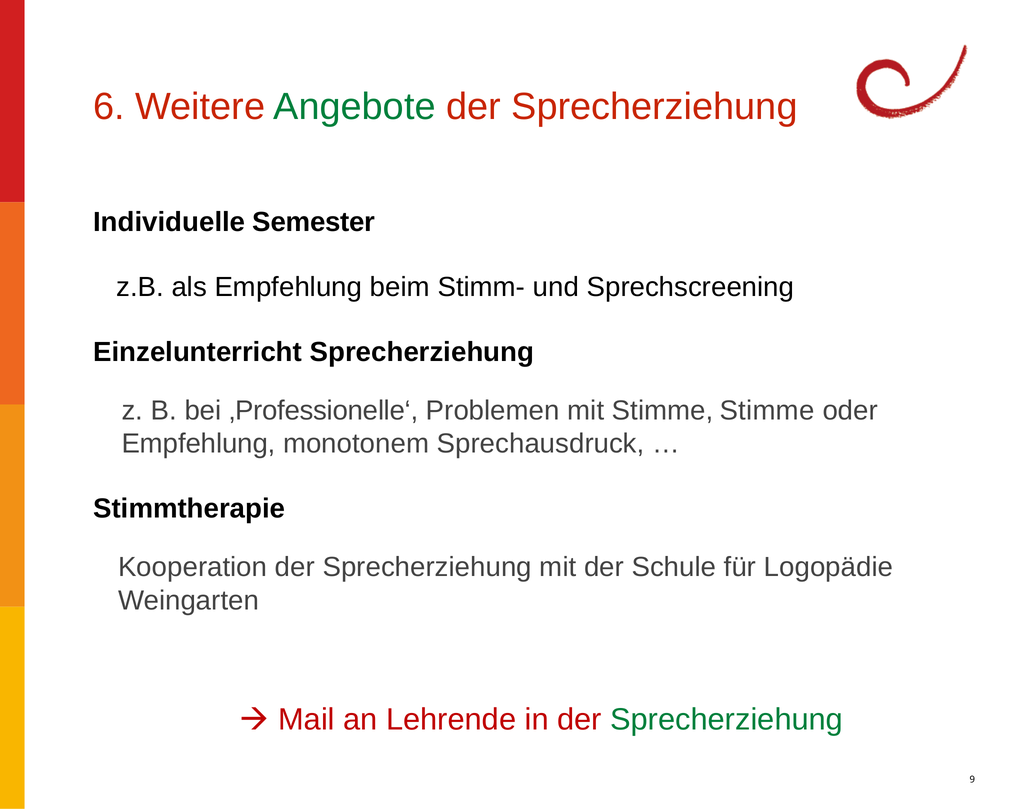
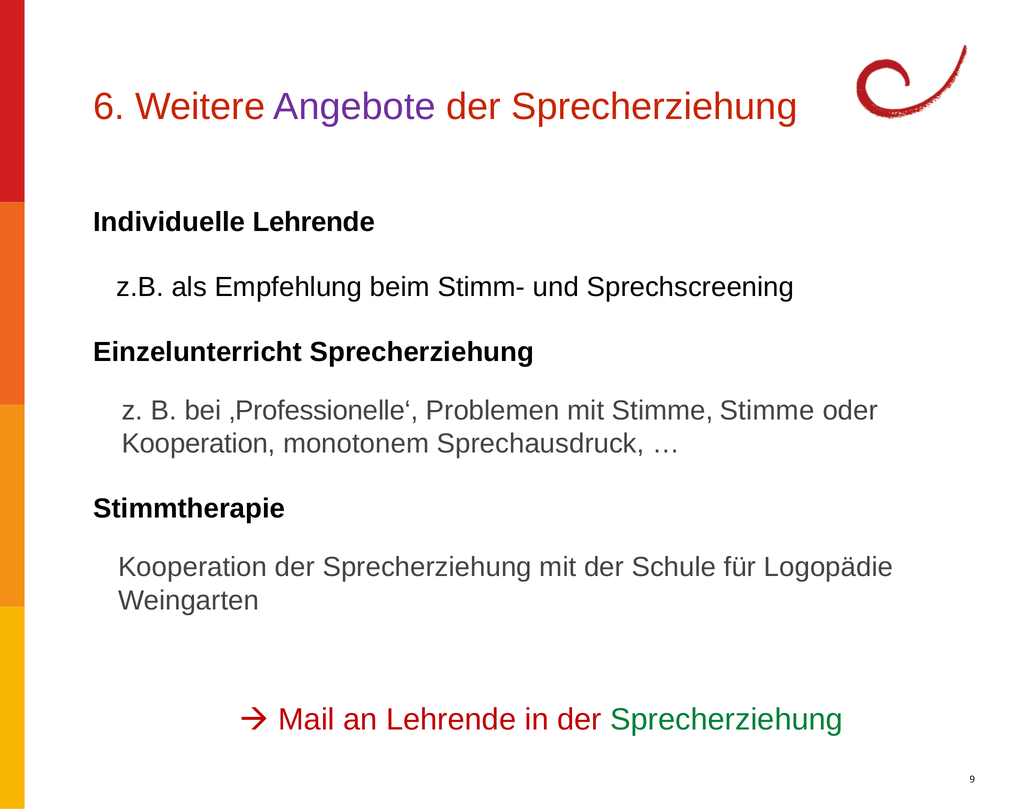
Angebote colour: green -> purple
Individuelle Semester: Semester -> Lehrende
Empfehlung at (199, 444): Empfehlung -> Kooperation
